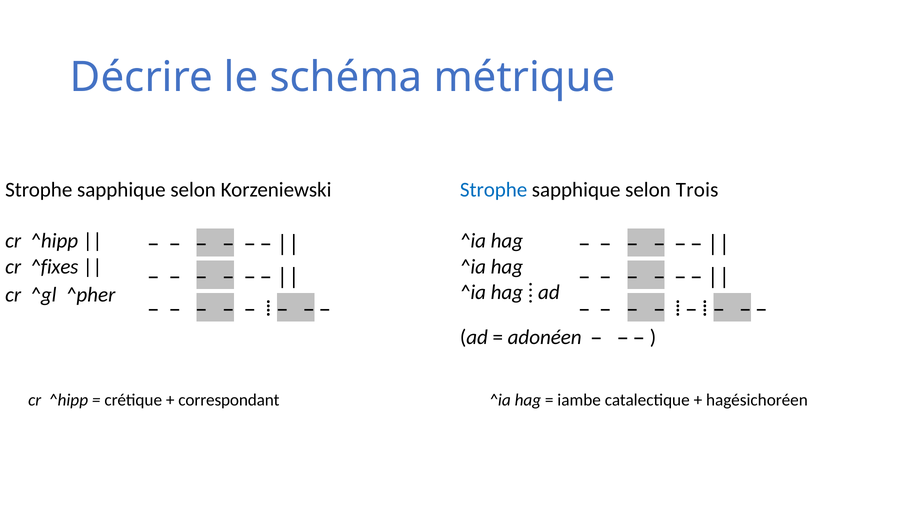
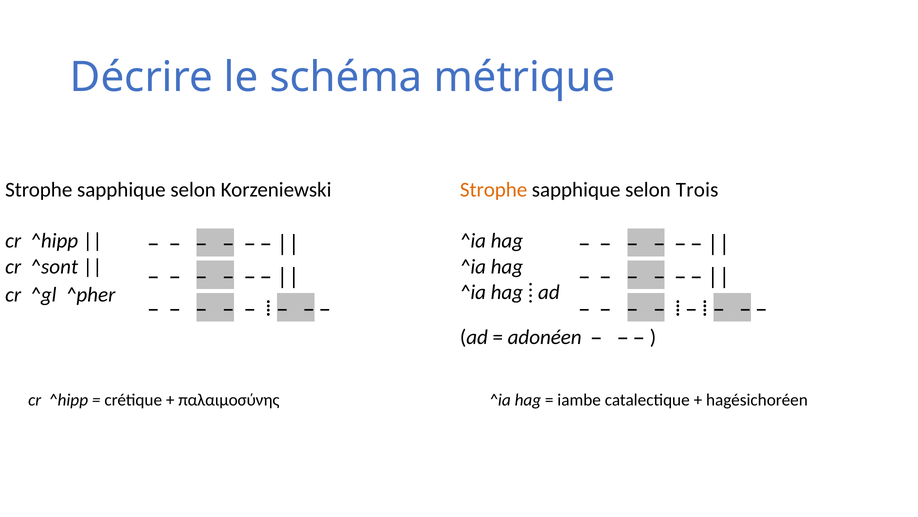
Strophe at (494, 190) colour: blue -> orange
^fixes: ^fixes -> ^sont
correspondant: correspondant -> παλαιμοσύνης
